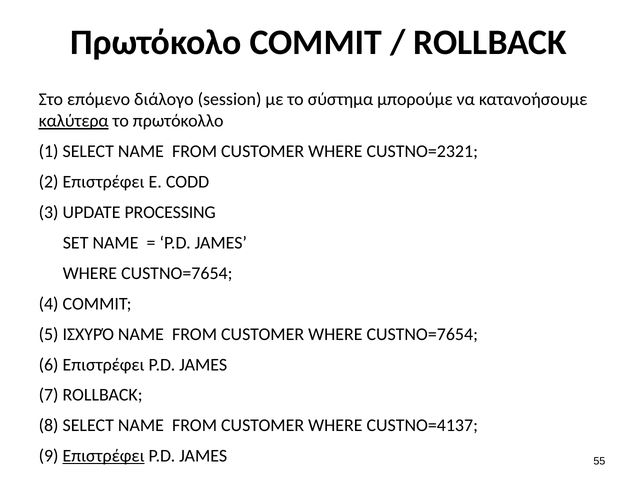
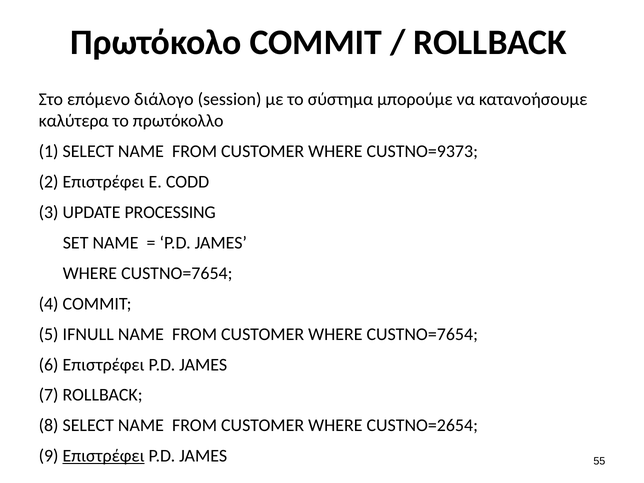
καλύτερα underline: present -> none
CUSTNO=2321: CUSTNO=2321 -> CUSTNO=9373
ΙΣΧΥΡΌ: ΙΣΧΥΡΌ -> IFNULL
CUSTNO=4137: CUSTNO=4137 -> CUSTNO=2654
